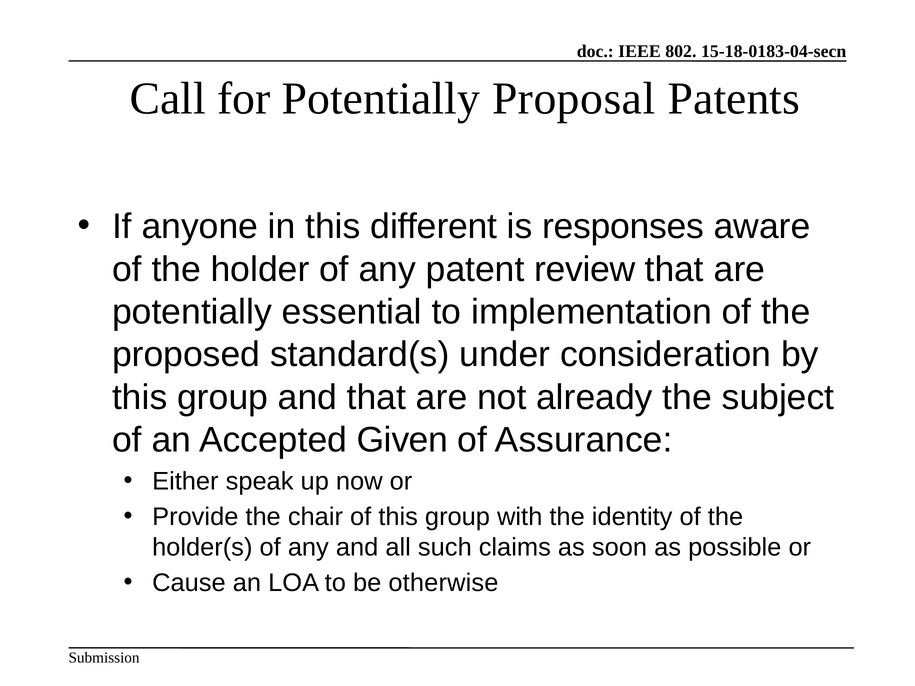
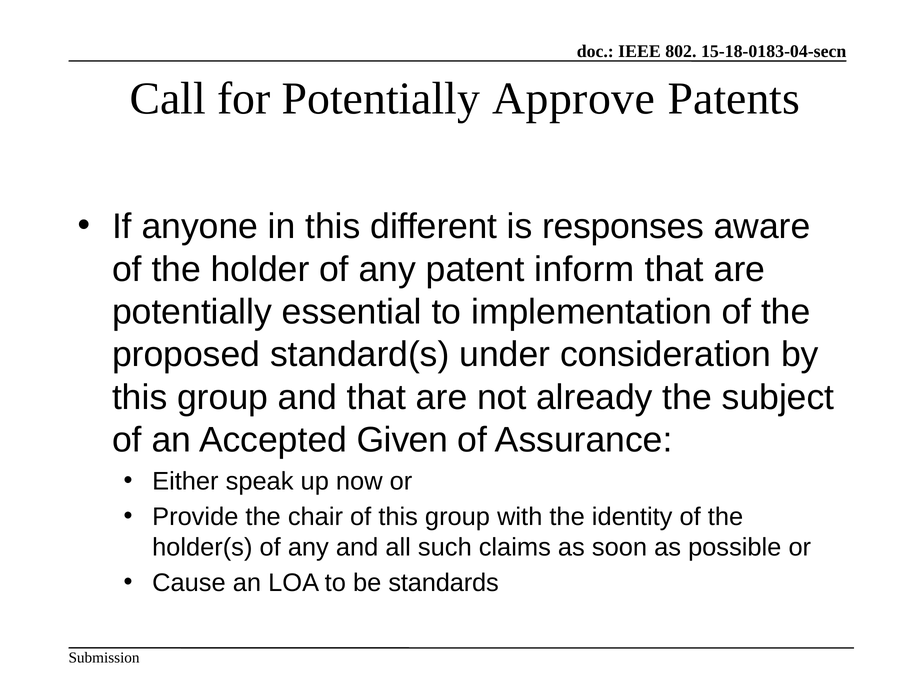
Proposal: Proposal -> Approve
review: review -> inform
otherwise: otherwise -> standards
